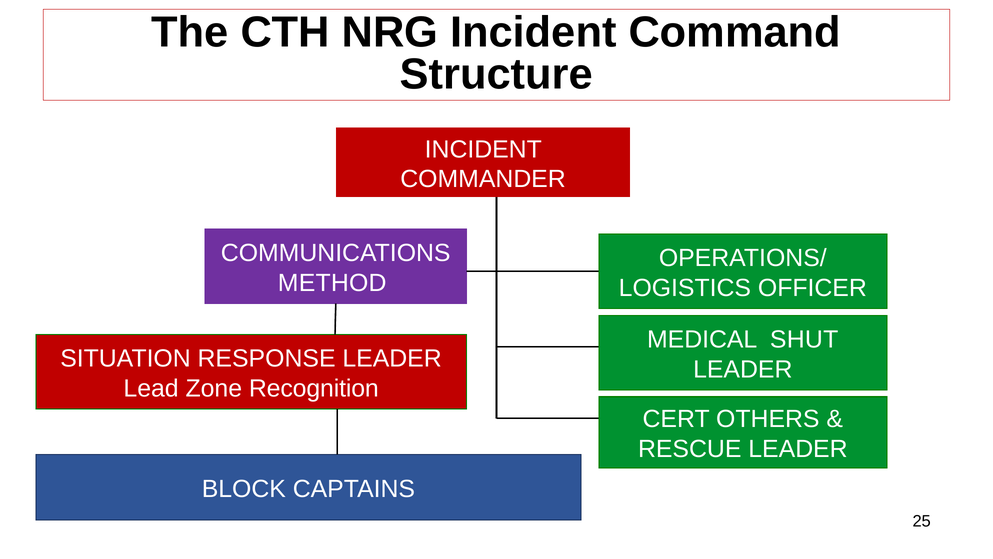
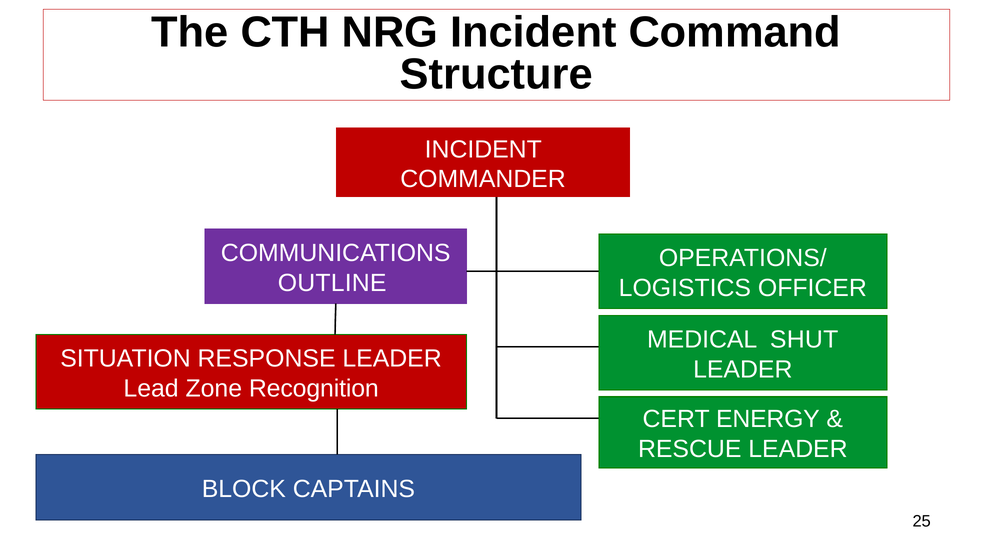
METHOD: METHOD -> OUTLINE
OTHERS: OTHERS -> ENERGY
